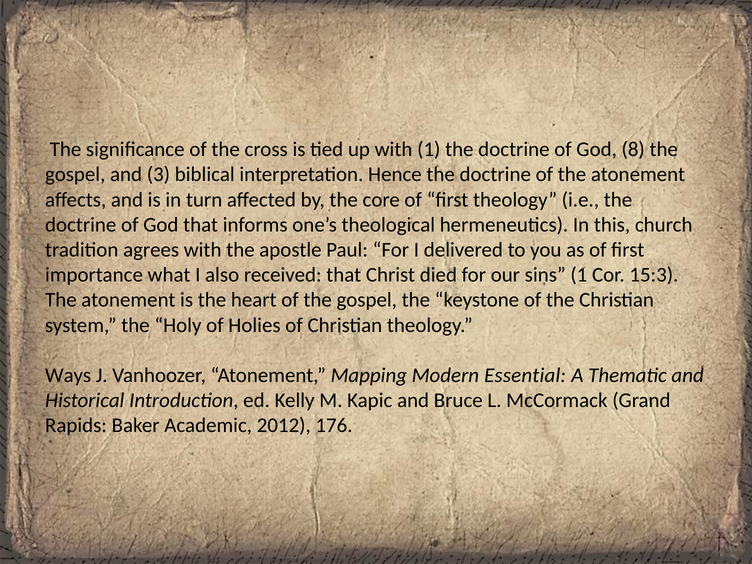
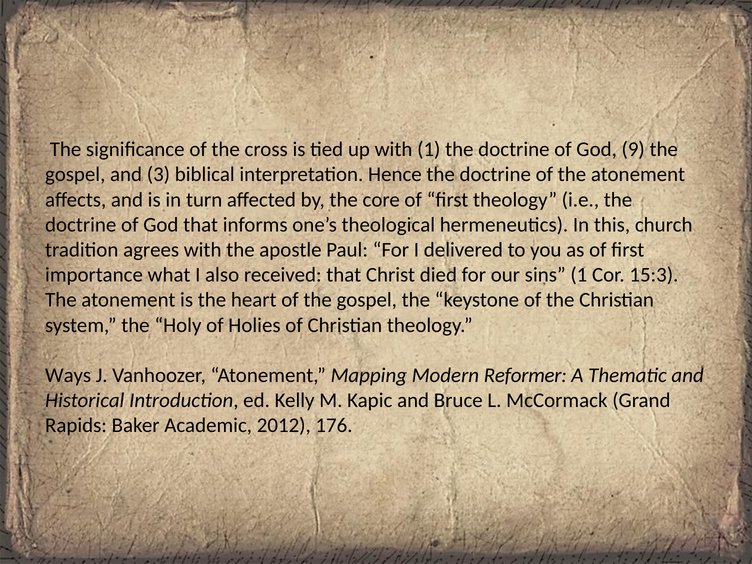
8: 8 -> 9
Essential: Essential -> Reformer
